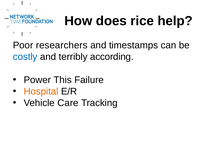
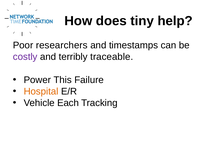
rice: rice -> tiny
costly colour: blue -> purple
according: according -> traceable
Care: Care -> Each
